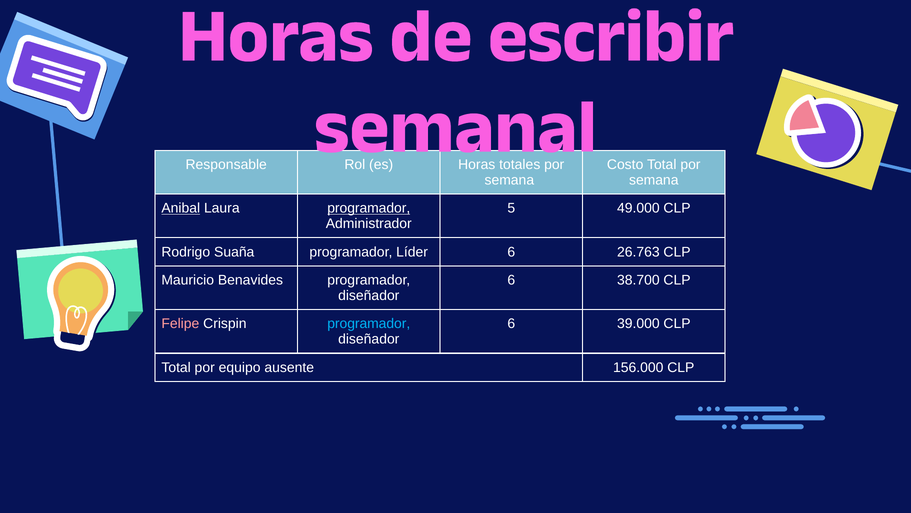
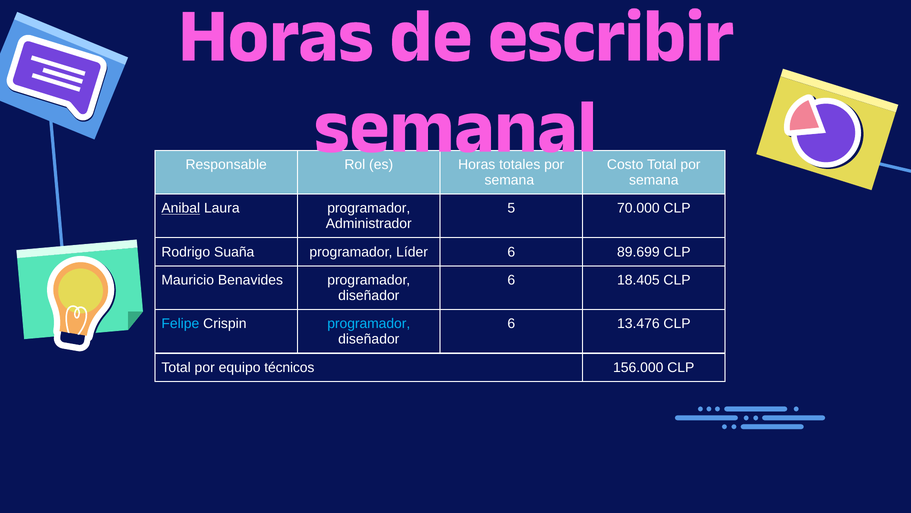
programador at (369, 208) underline: present -> none
49.000: 49.000 -> 70.000
26.763: 26.763 -> 89.699
38.700: 38.700 -> 18.405
Felipe colour: pink -> light blue
39.000: 39.000 -> 13.476
ausente: ausente -> técnicos
